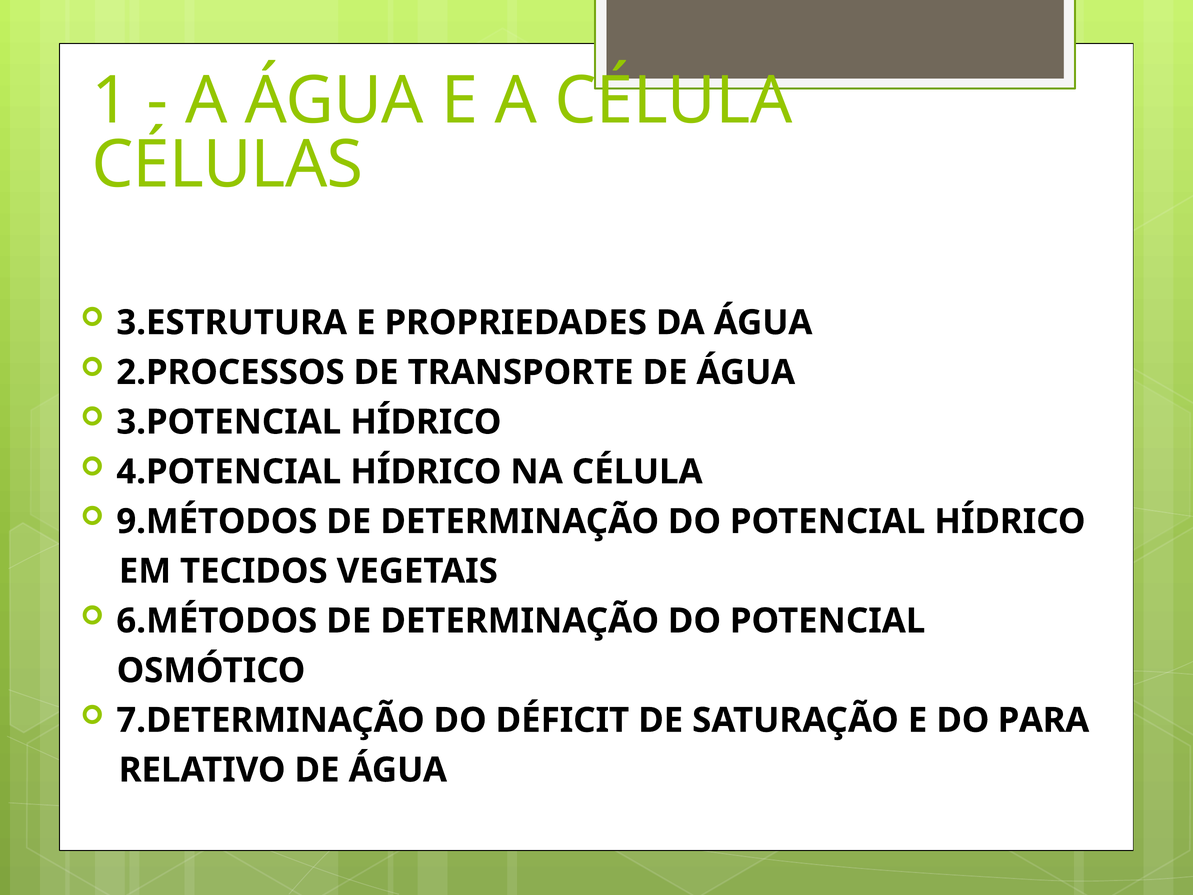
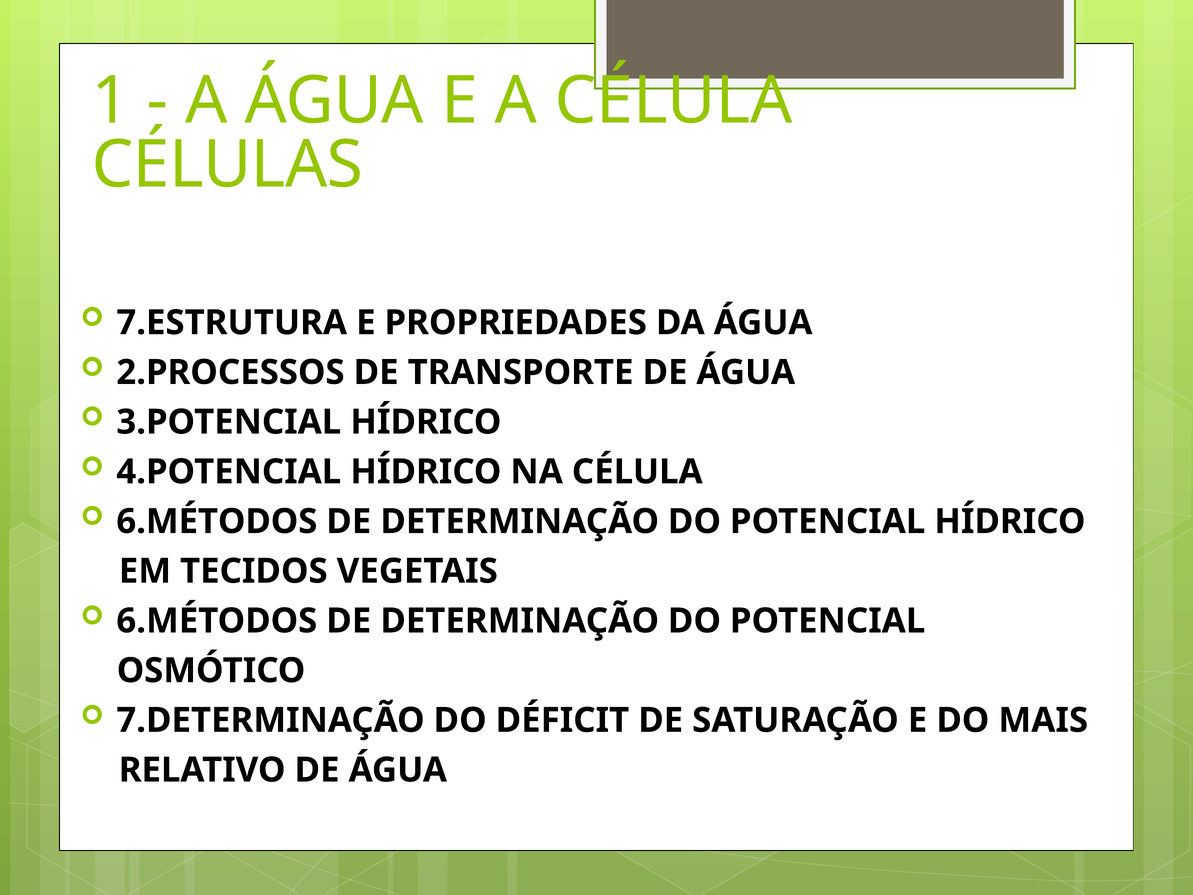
3.ESTRUTURA: 3.ESTRUTURA -> 7.ESTRUTURA
9.MÉTODOS at (217, 521): 9.MÉTODOS -> 6.MÉTODOS
PARA: PARA -> MAIS
